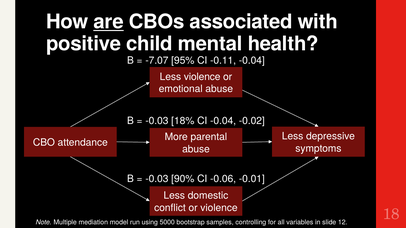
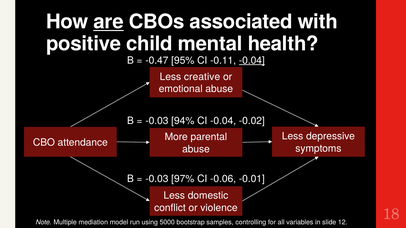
-7.07: -7.07 -> -0.47
-0.04 at (252, 61) underline: none -> present
Less violence: violence -> creative
18%: 18% -> 94%
90%: 90% -> 97%
